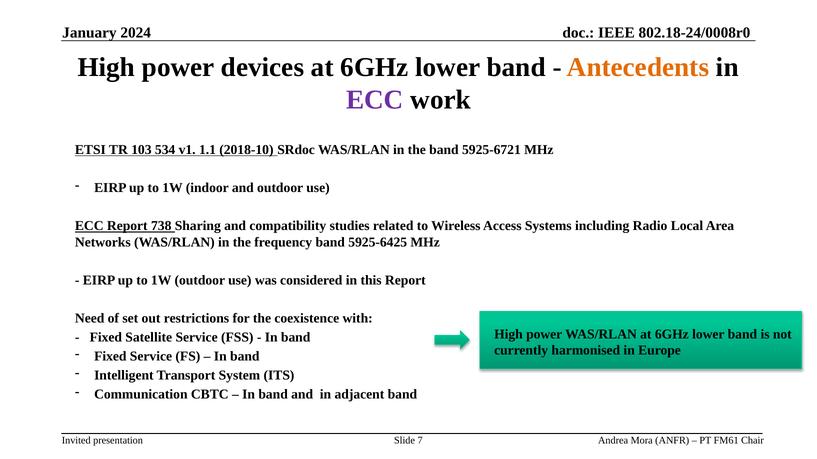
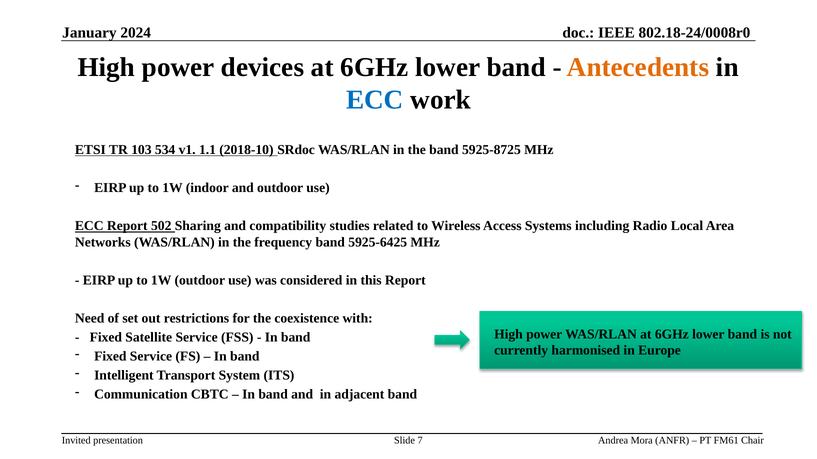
ECC at (375, 100) colour: purple -> blue
5925-6721: 5925-6721 -> 5925-8725
738: 738 -> 502
